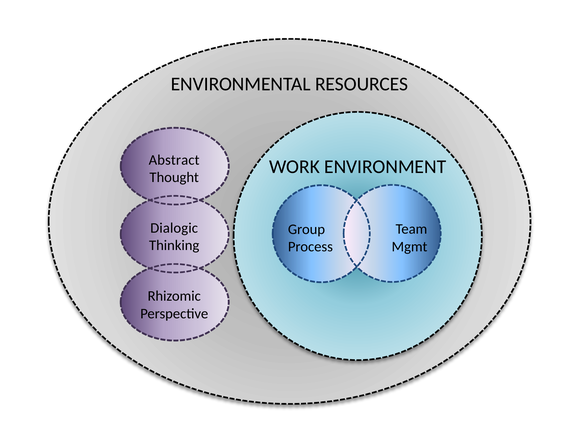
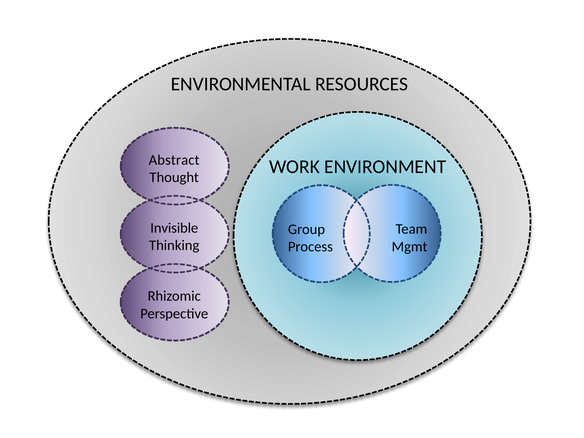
Dialogic: Dialogic -> Invisible
